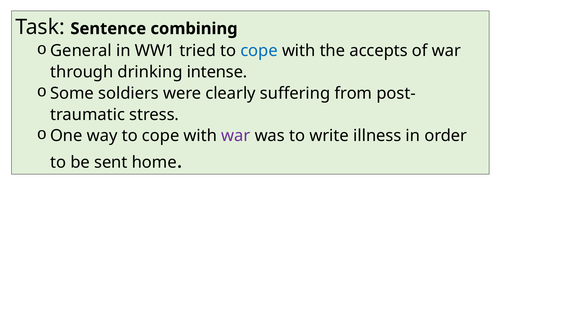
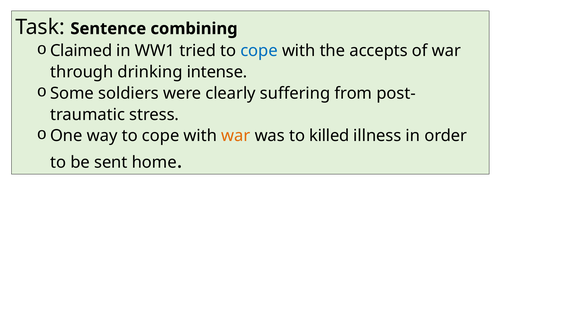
General: General -> Claimed
war at (236, 136) colour: purple -> orange
write: write -> killed
